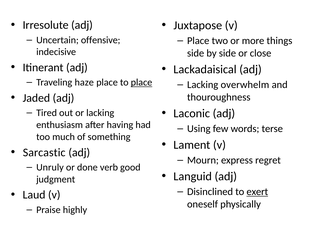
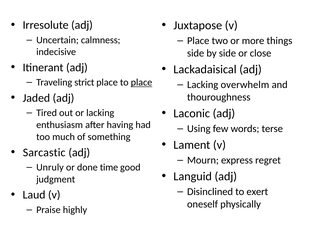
offensive: offensive -> calmness
haze: haze -> strict
verb: verb -> time
exert underline: present -> none
